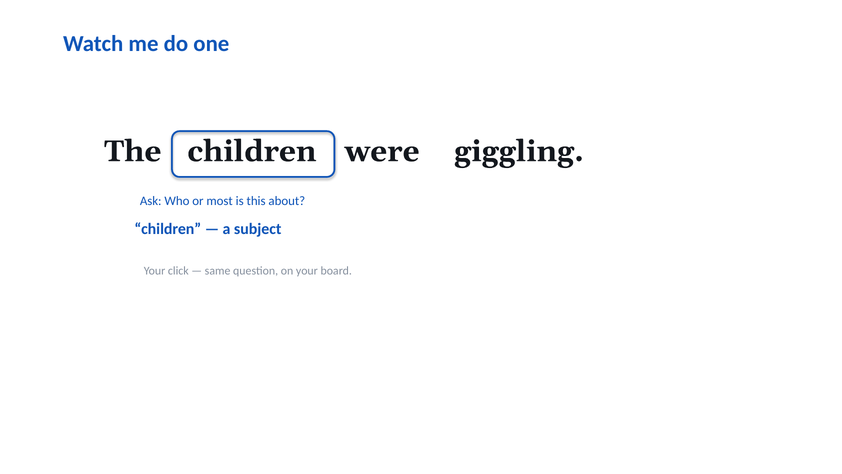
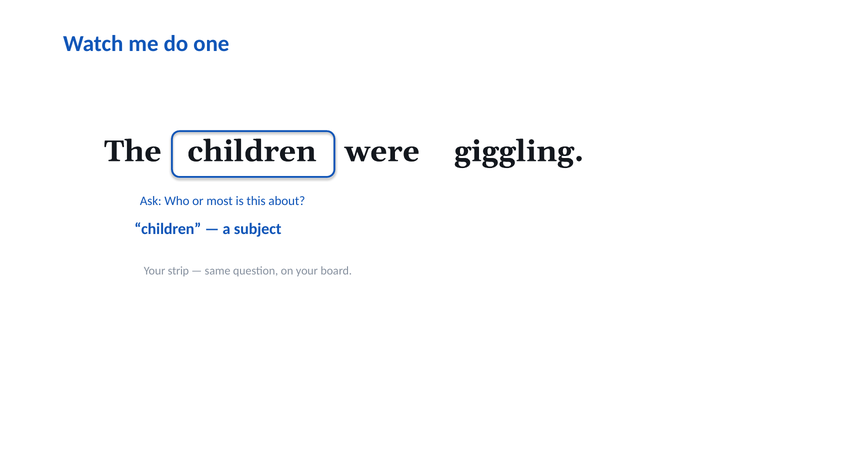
click: click -> strip
